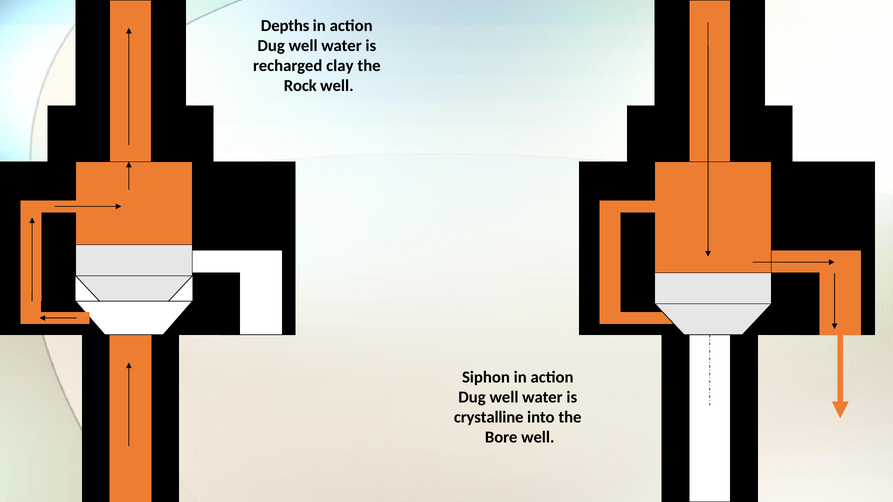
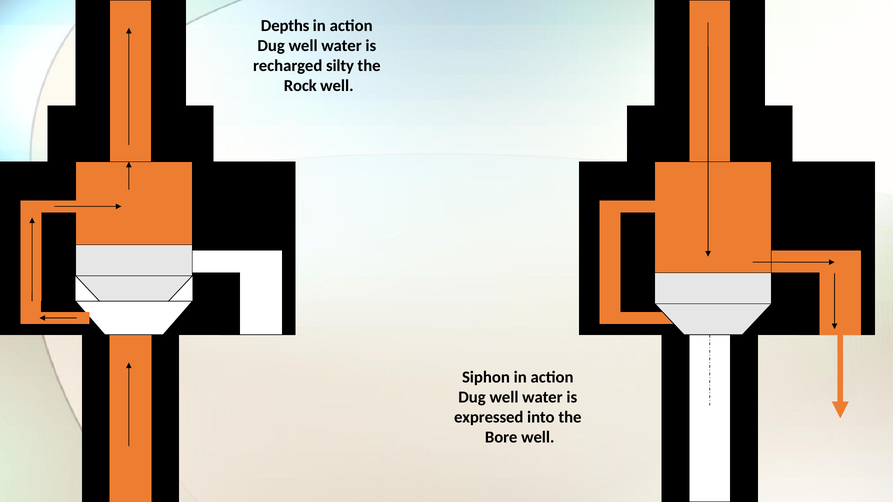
clay: clay -> silty
crystalline: crystalline -> expressed
